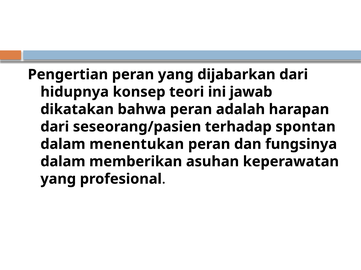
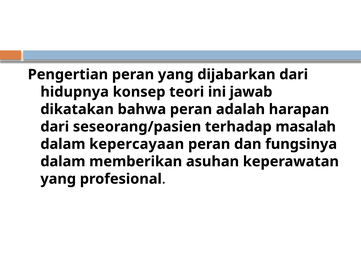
spontan: spontan -> masalah
menentukan: menentukan -> kepercayaan
